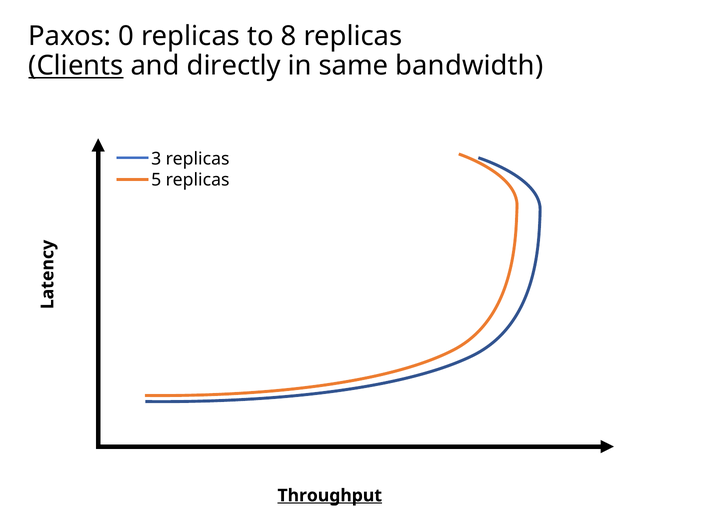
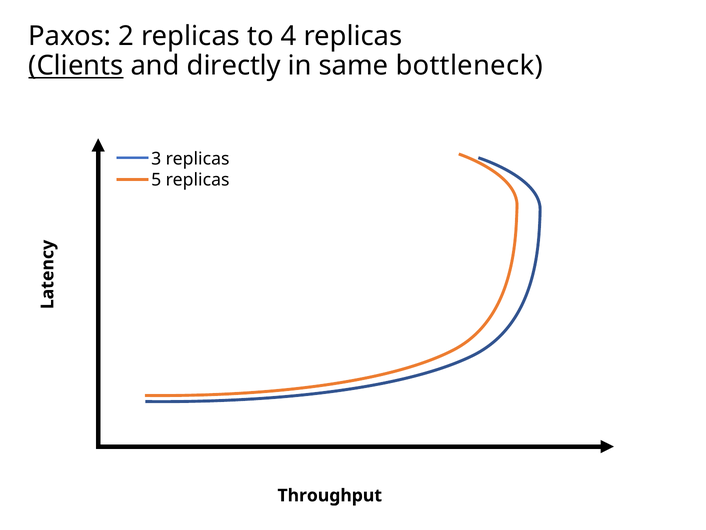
0: 0 -> 2
8: 8 -> 4
bandwidth: bandwidth -> bottleneck
Throughput underline: present -> none
